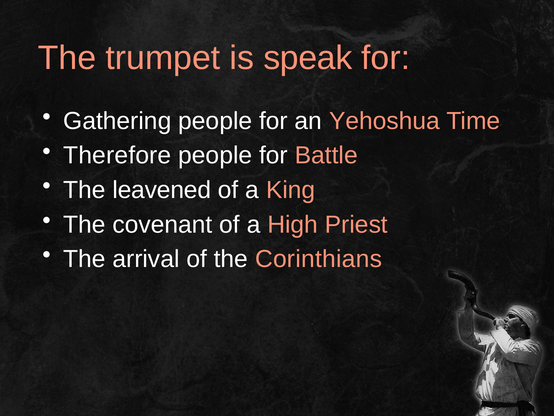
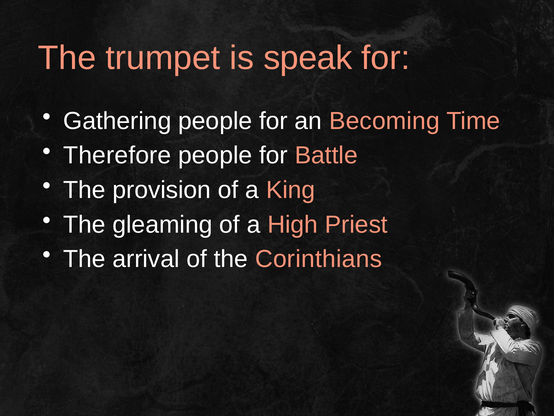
Yehoshua: Yehoshua -> Becoming
leavened: leavened -> provision
covenant: covenant -> gleaming
